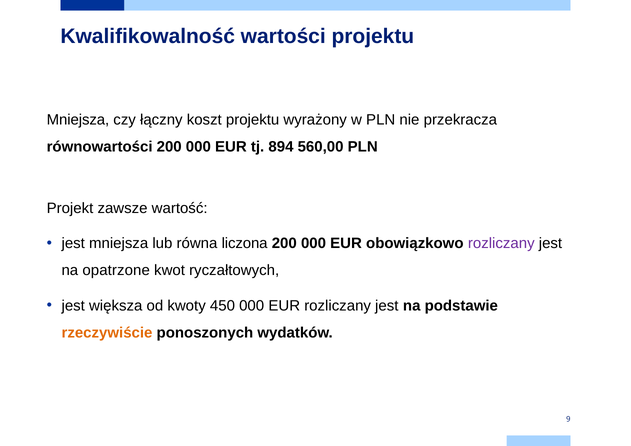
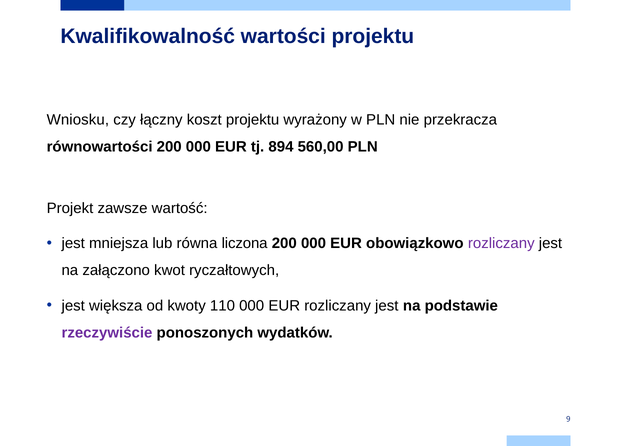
Mniejsza at (78, 120): Mniejsza -> Wniosku
opatrzone: opatrzone -> załączono
450: 450 -> 110
rzeczywiście colour: orange -> purple
